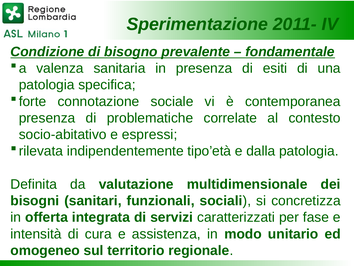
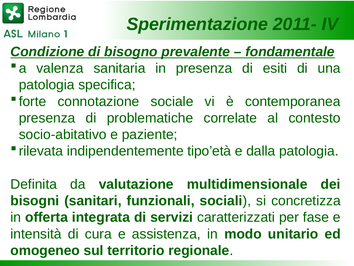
espressi: espressi -> paziente
